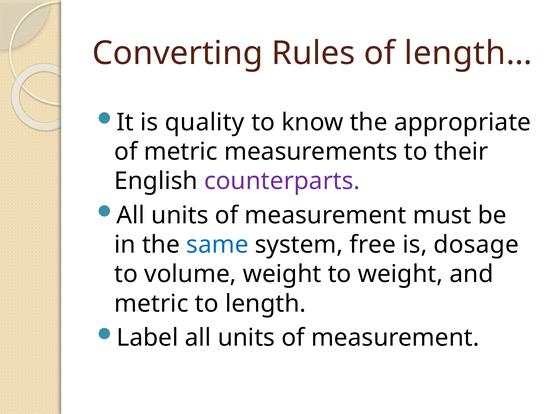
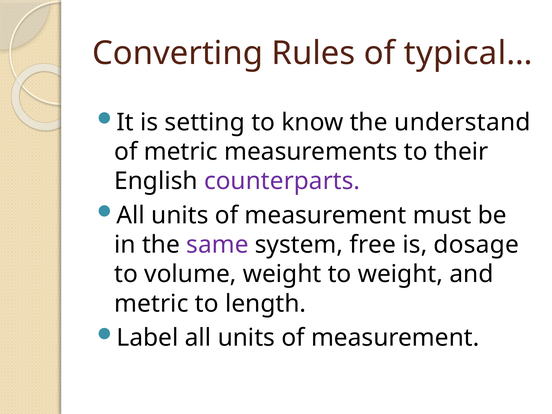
length…: length… -> typical…
quality: quality -> setting
appropriate: appropriate -> understand
same colour: blue -> purple
